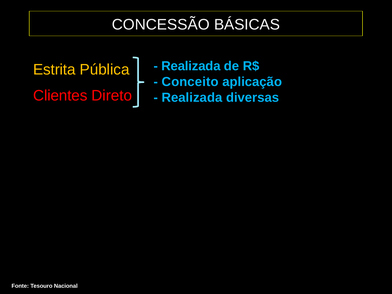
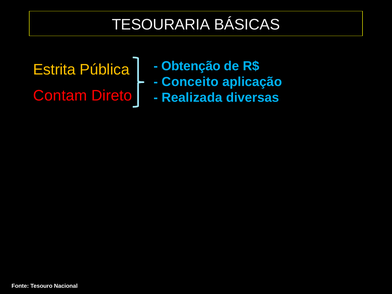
CONCESSÃO: CONCESSÃO -> TESOURARIA
Realizada at (191, 66): Realizada -> Obtenção
Clientes: Clientes -> Contam
